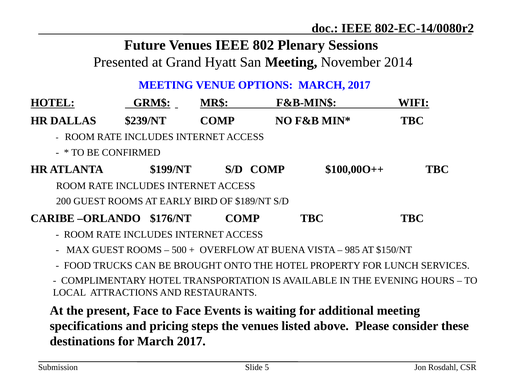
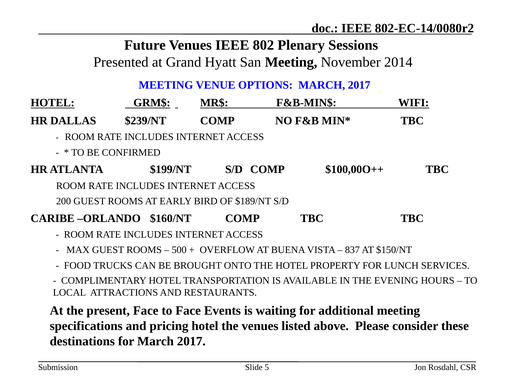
$176/NT: $176/NT -> $160/NT
985: 985 -> 837
pricing steps: steps -> hotel
